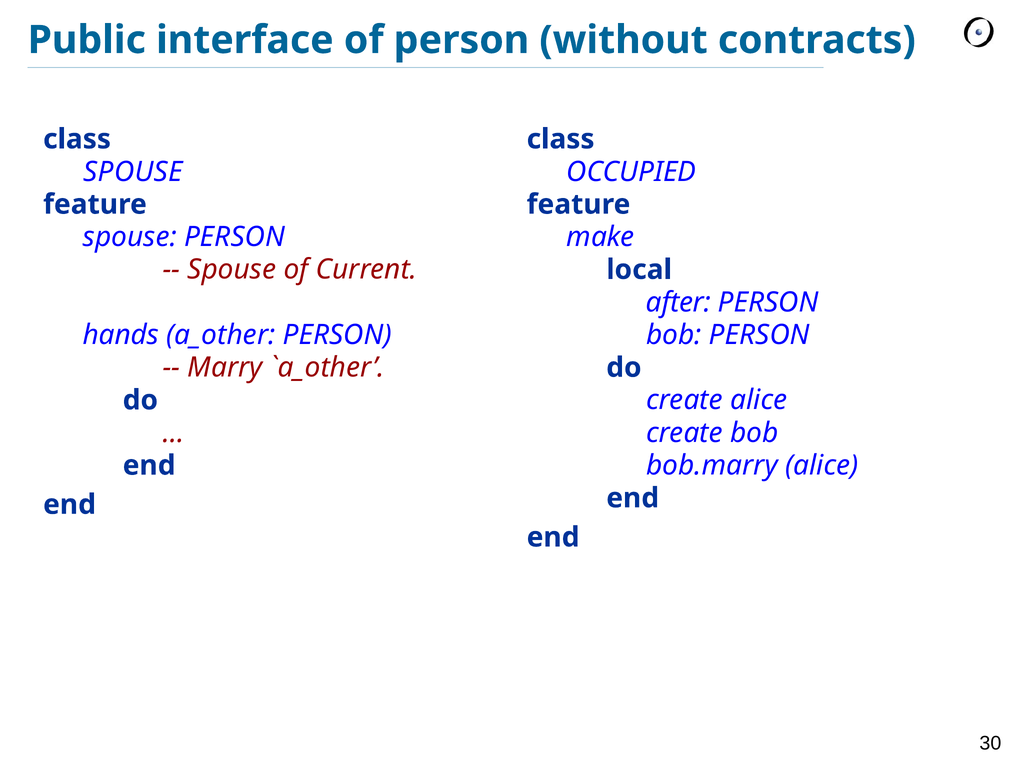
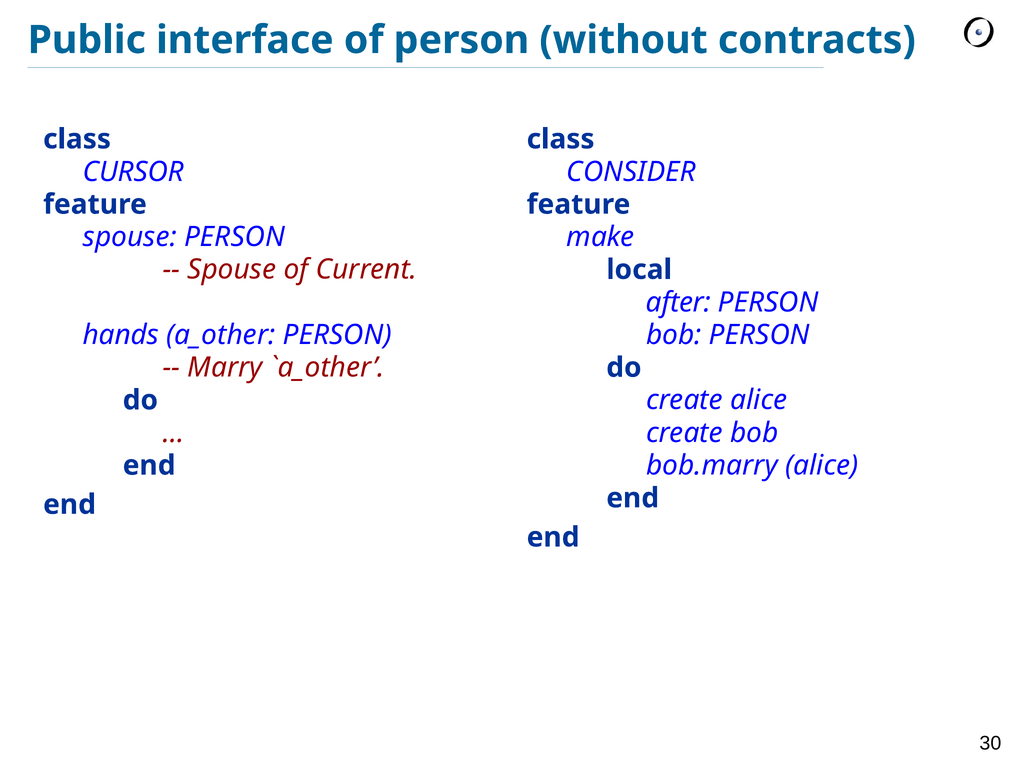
SPOUSE at (133, 172): SPOUSE -> CURSOR
OCCUPIED: OCCUPIED -> CONSIDER
